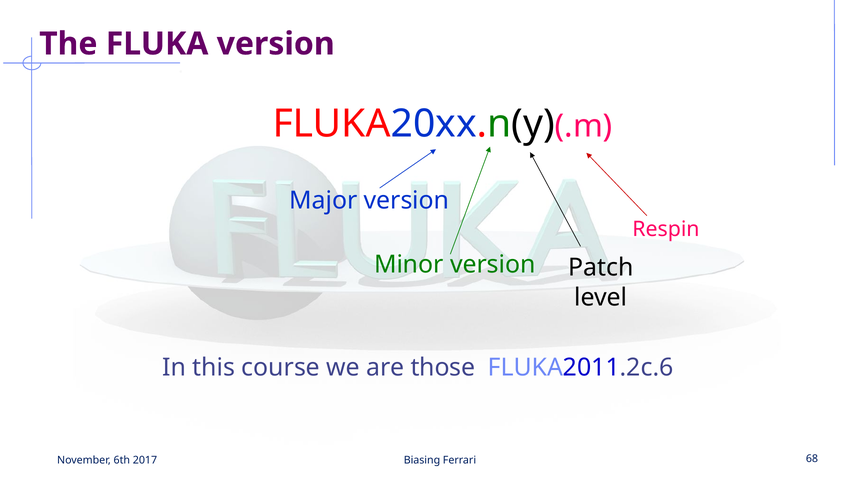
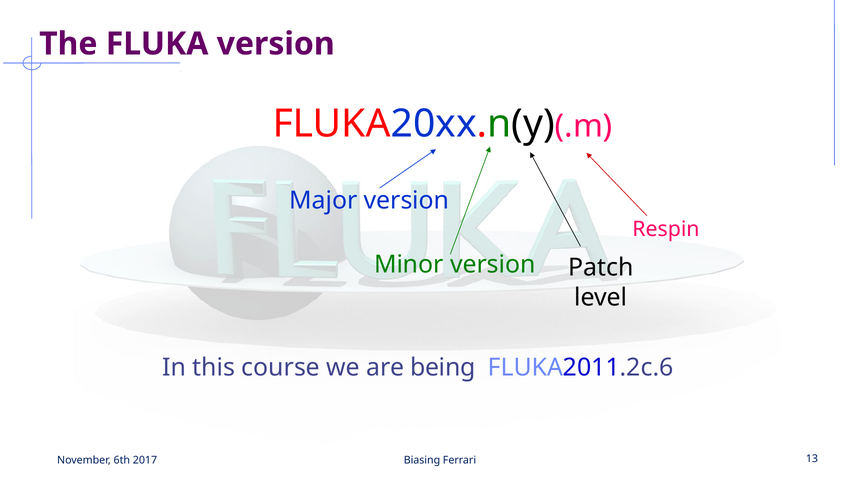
those: those -> being
68: 68 -> 13
